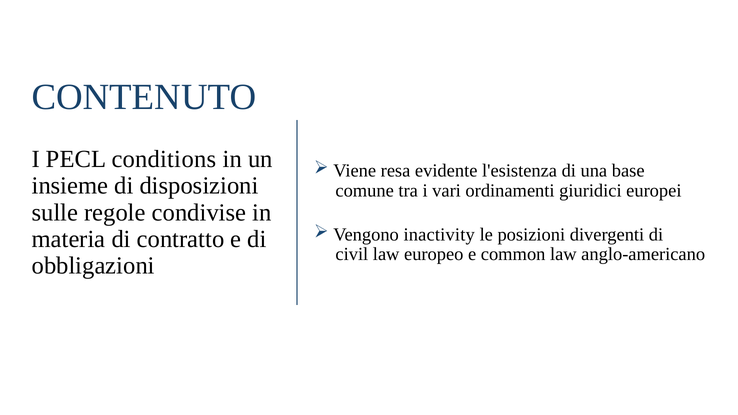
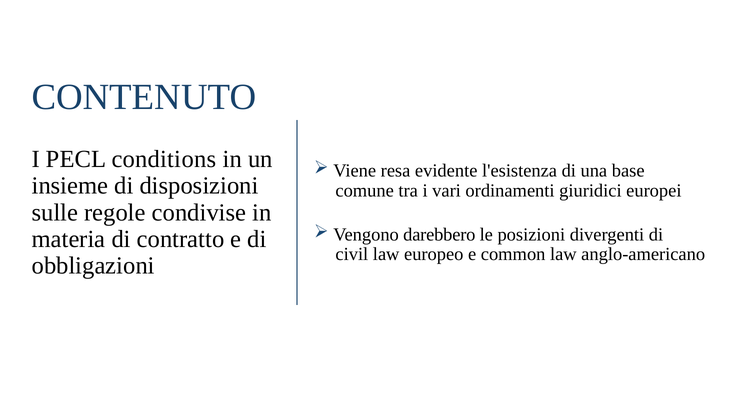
inactivity: inactivity -> darebbero
